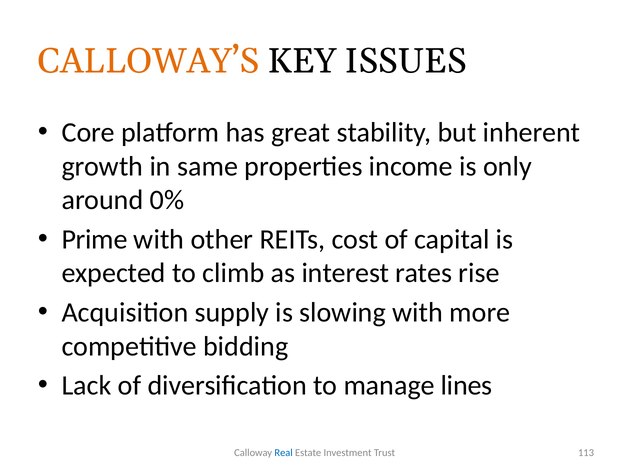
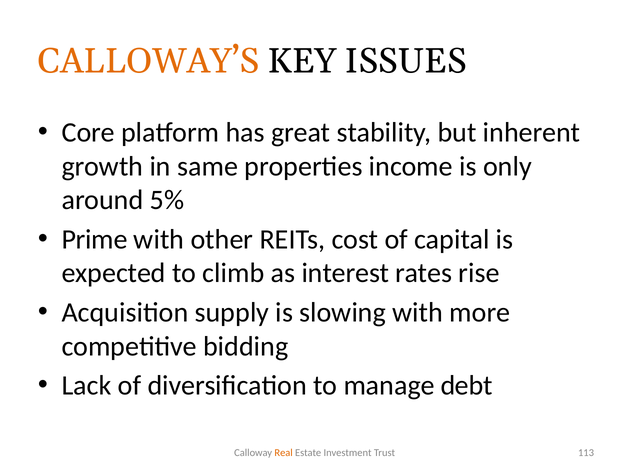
0%: 0% -> 5%
lines: lines -> debt
Real colour: blue -> orange
